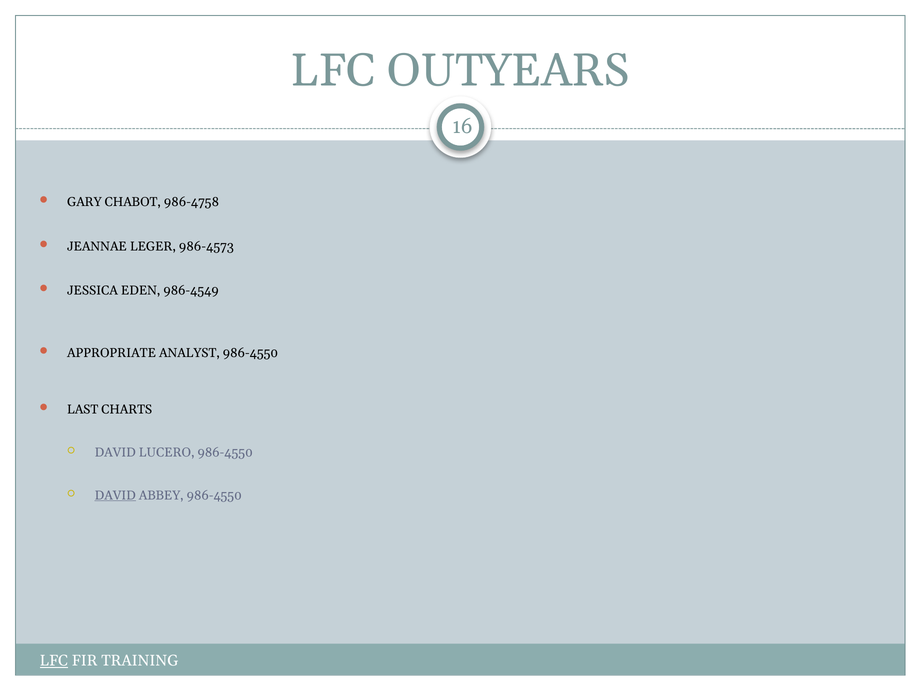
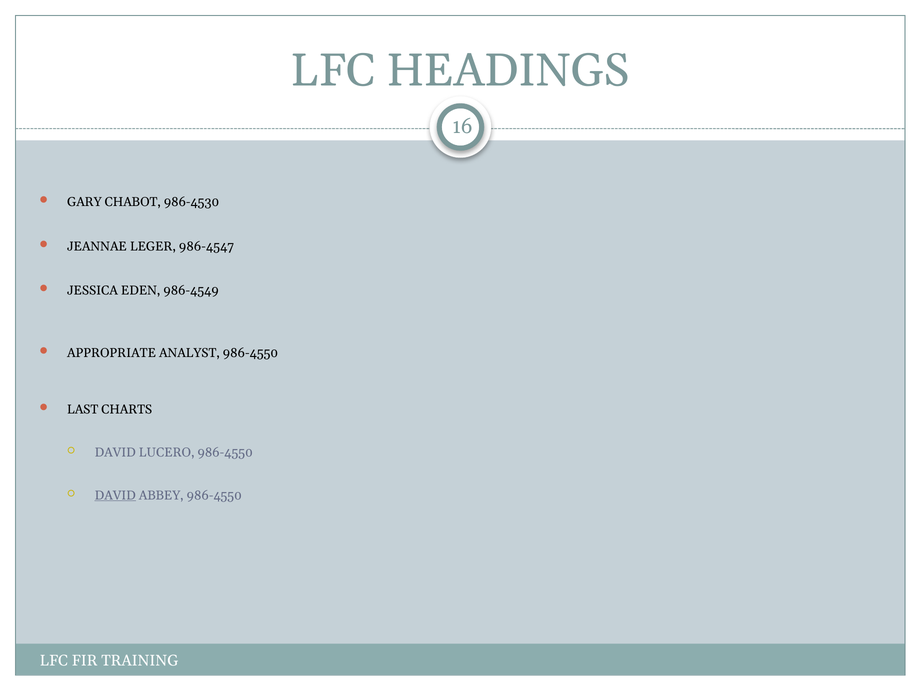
OUTYEARS: OUTYEARS -> HEADINGS
986-4758: 986-4758 -> 986-4530
986-4573: 986-4573 -> 986-4547
LFC at (54, 661) underline: present -> none
